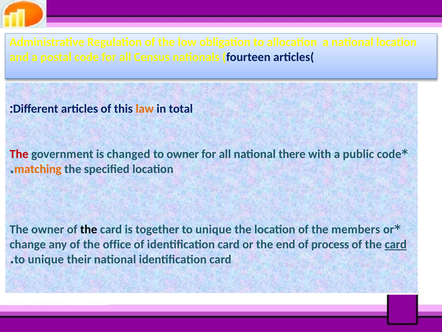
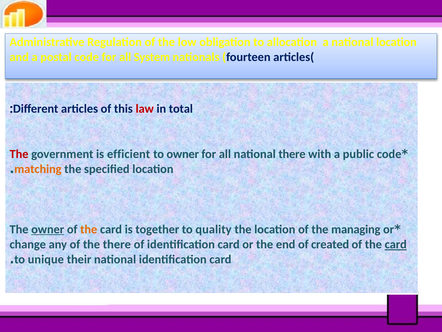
Census: Census -> System
law colour: orange -> red
changed: changed -> efficient
owner at (48, 229) underline: none -> present
the at (89, 229) colour: black -> orange
unique at (214, 229): unique -> quality
members: members -> managing
the office: office -> there
process: process -> created
